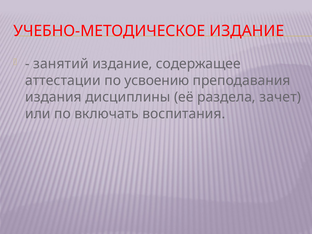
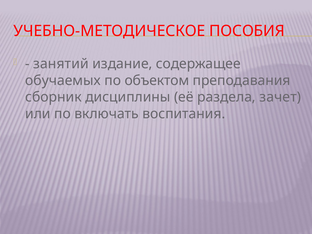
УЧЕБНО-МЕТОДИЧЕСКОЕ ИЗДАНИЕ: ИЗДАНИЕ -> ПОСОБИЯ
аттестации: аттестации -> обучаемых
усвоению: усвоению -> объектом
издания: издания -> сборник
